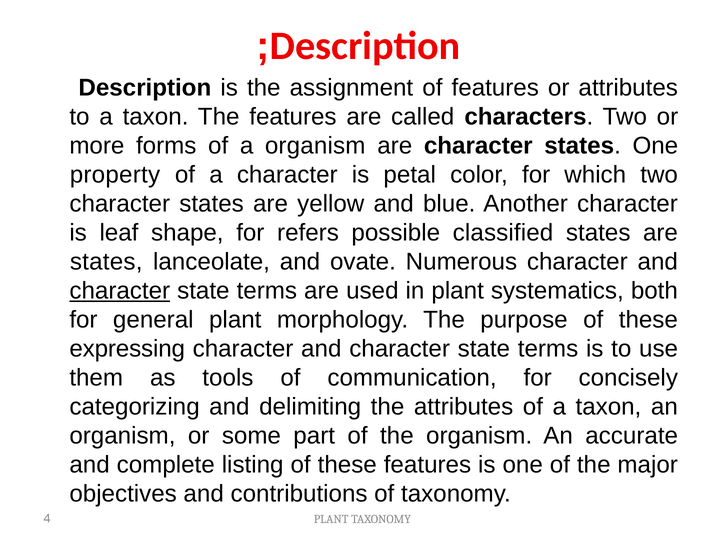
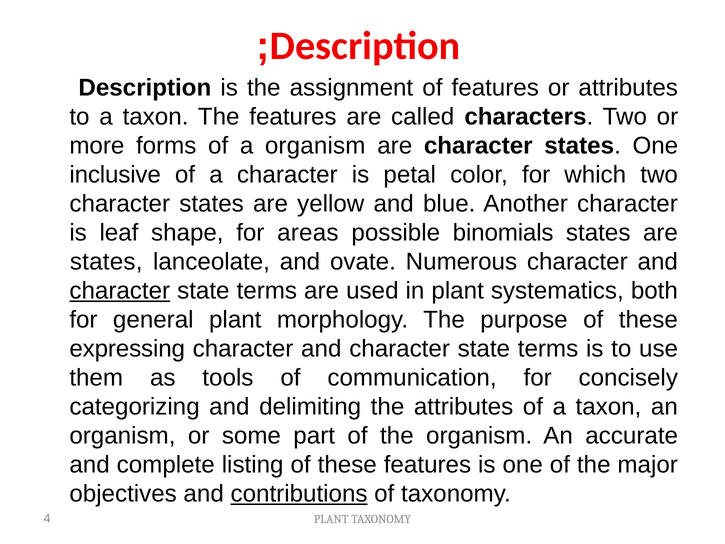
property: property -> inclusive
refers: refers -> areas
classified: classified -> binomials
contributions underline: none -> present
